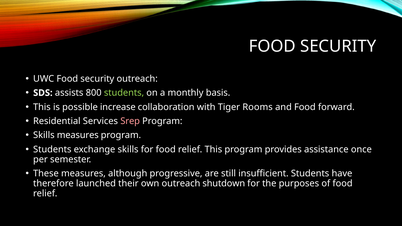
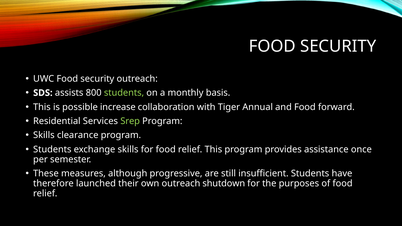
Rooms: Rooms -> Annual
Srep colour: pink -> light green
Skills measures: measures -> clearance
